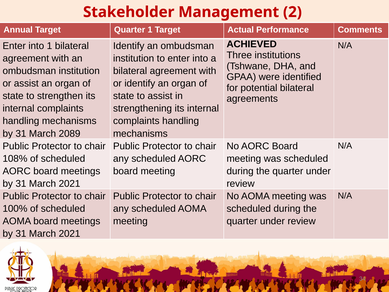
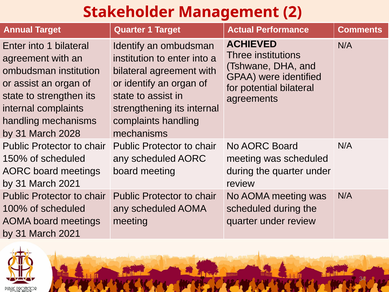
2089: 2089 -> 2028
108%: 108% -> 150%
